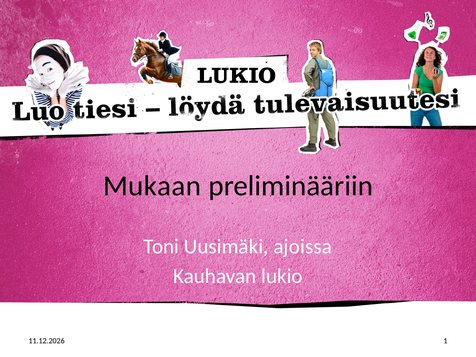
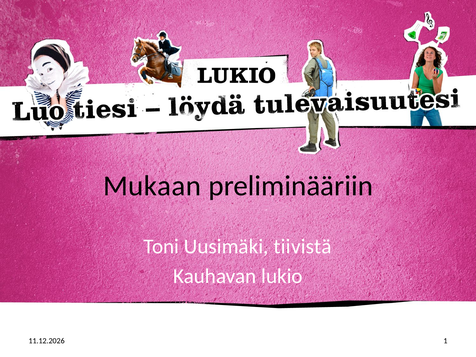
ajoissa: ajoissa -> tiivistä
